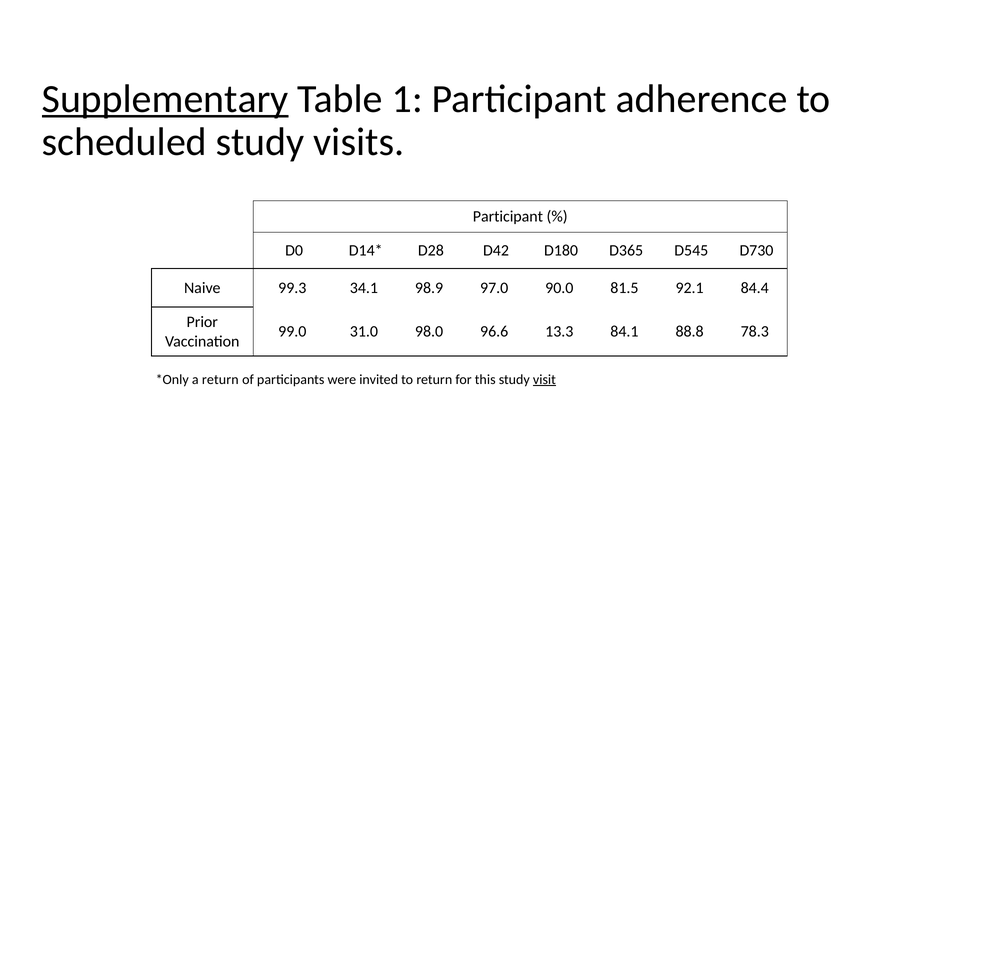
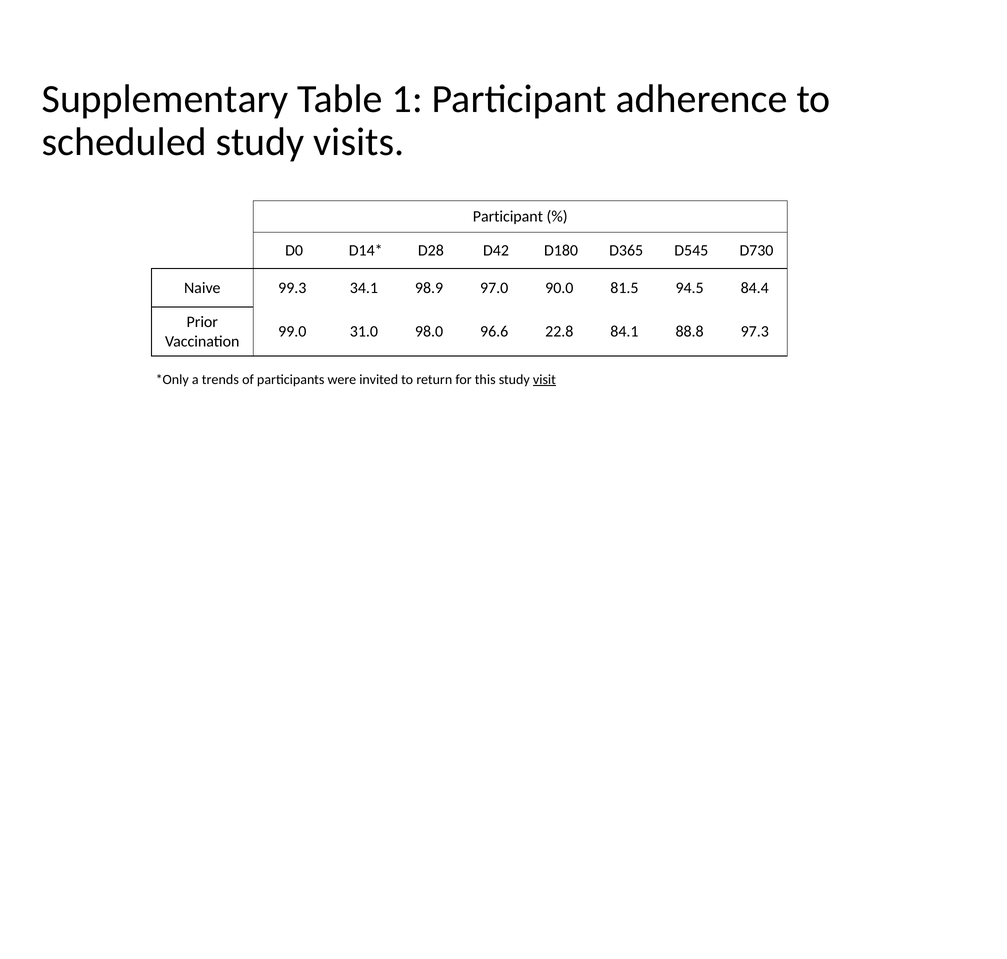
Supplementary underline: present -> none
92.1: 92.1 -> 94.5
13.3: 13.3 -> 22.8
78.3: 78.3 -> 97.3
a return: return -> trends
